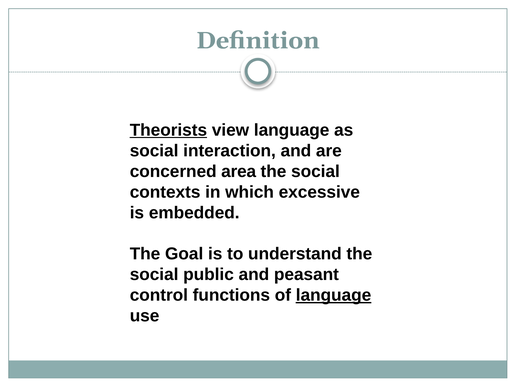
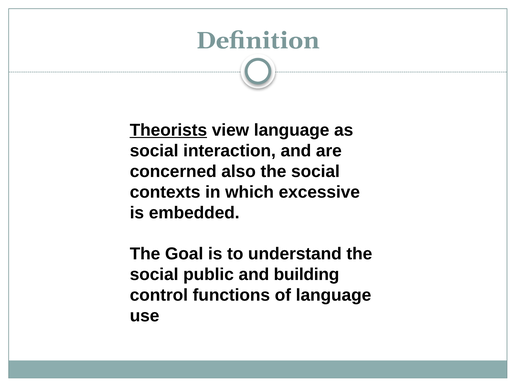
area: area -> also
peasant: peasant -> building
language at (334, 295) underline: present -> none
